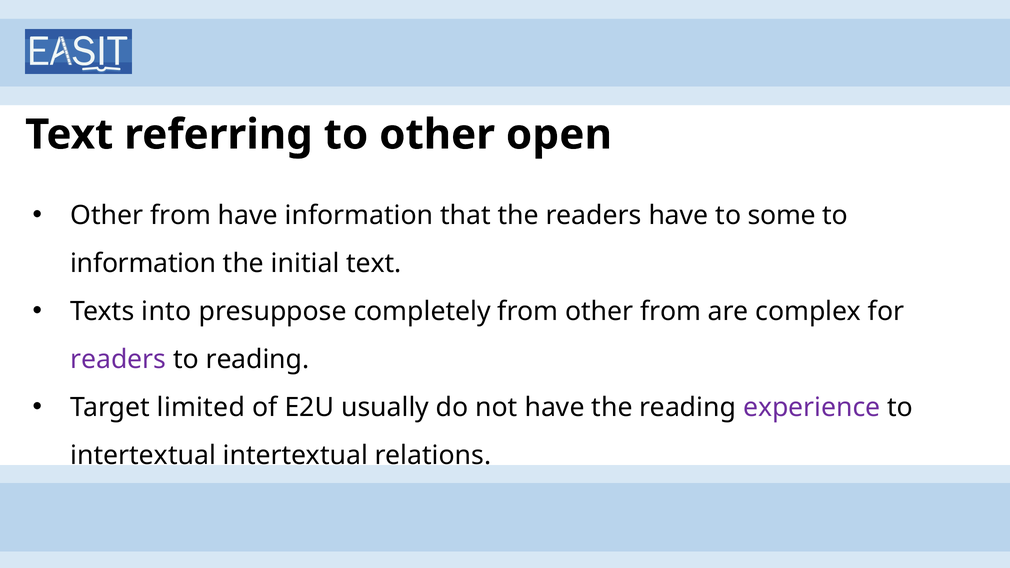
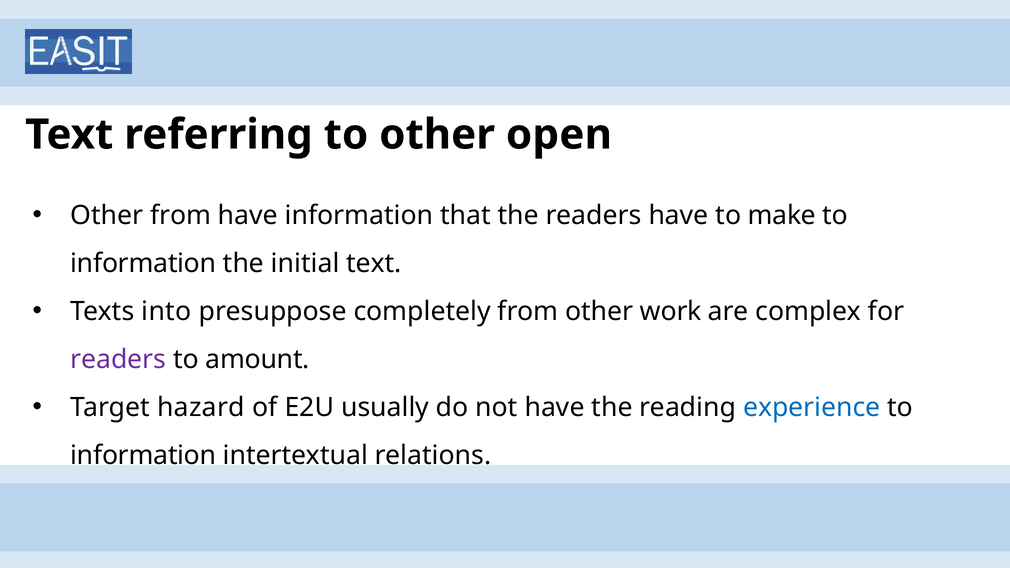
some: some -> make
from other from: from -> work
to reading: reading -> amount
limited: limited -> hazard
experience colour: purple -> blue
intertextual at (143, 455): intertextual -> information
